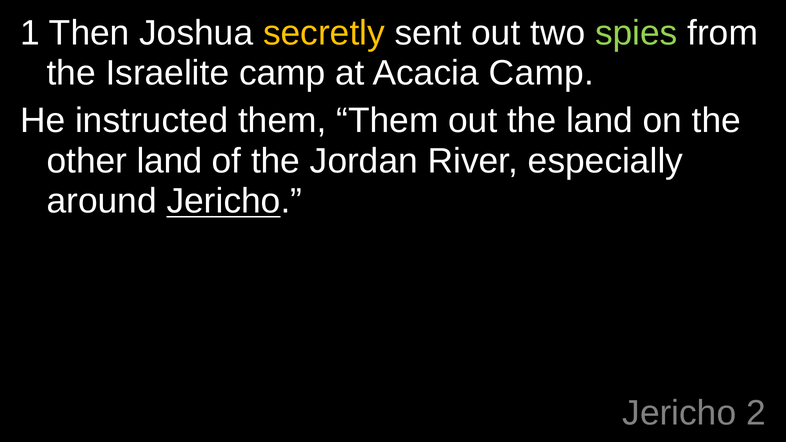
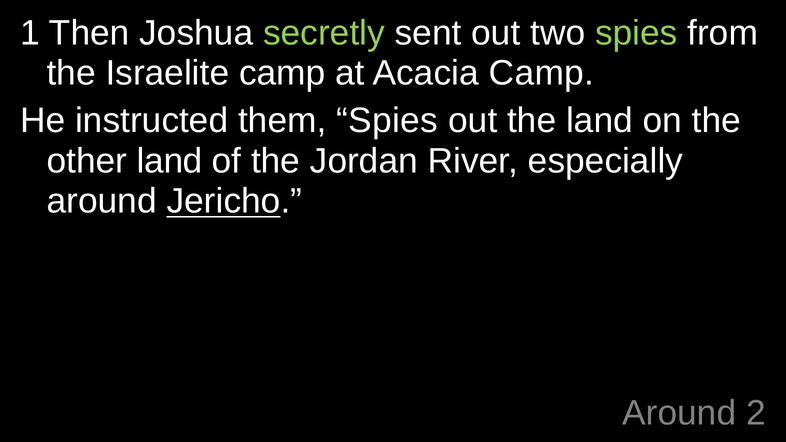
secretly colour: yellow -> light green
them Them: Them -> Spies
Jericho at (679, 413): Jericho -> Around
